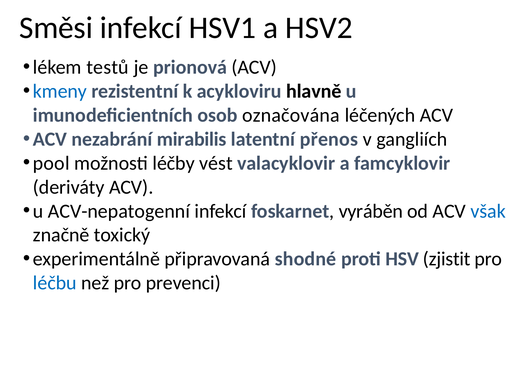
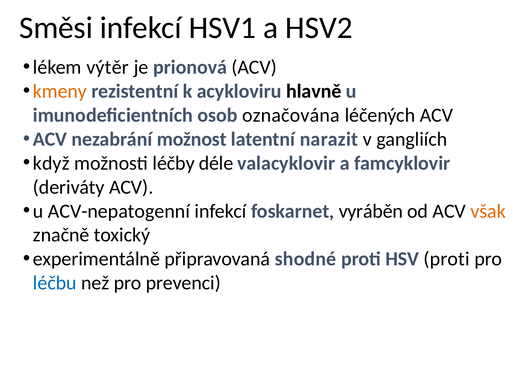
testů: testů -> výtěr
kmeny colour: blue -> orange
mirabilis: mirabilis -> možnost
přenos: přenos -> narazit
pool: pool -> když
vést: vést -> déle
však colour: blue -> orange
HSV zjistit: zjistit -> proti
